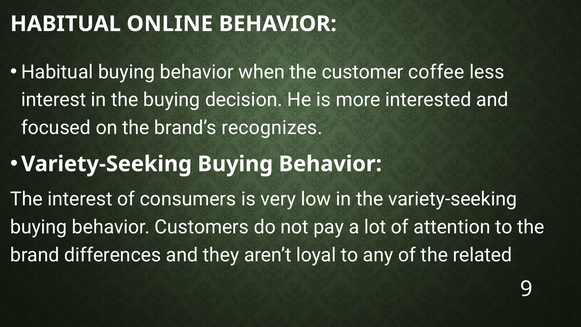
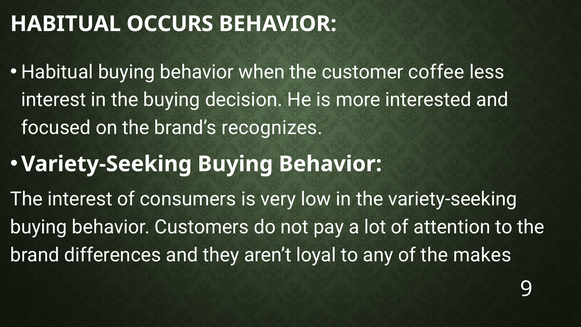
ONLINE: ONLINE -> OCCURS
related: related -> makes
